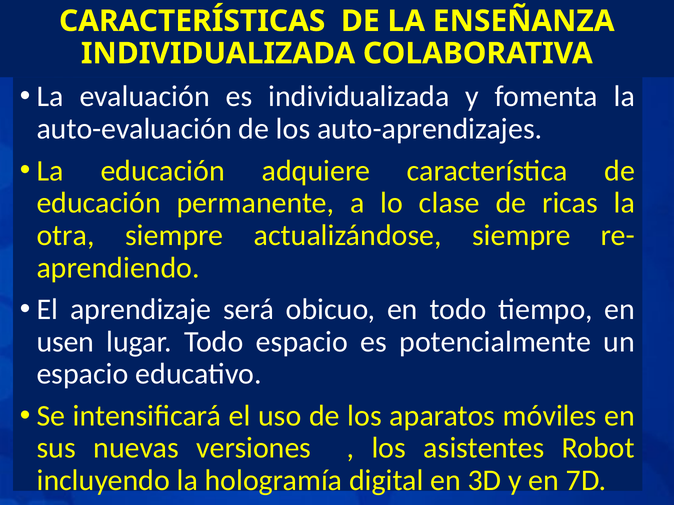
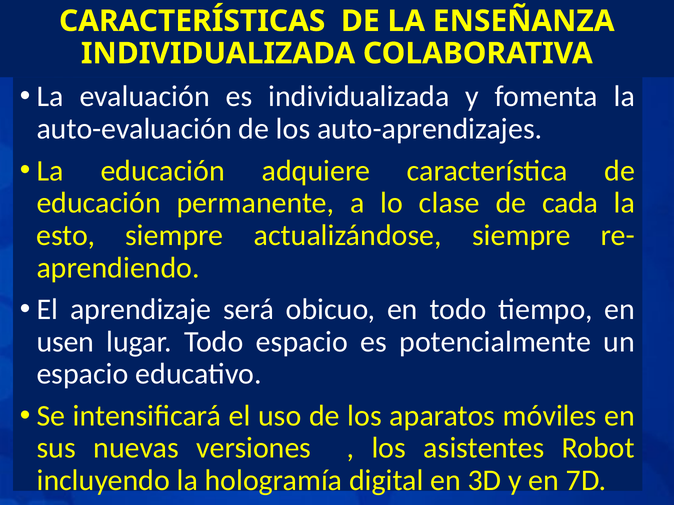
ricas: ricas -> cada
otra: otra -> esto
